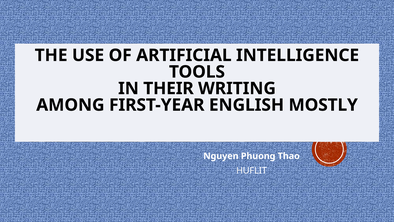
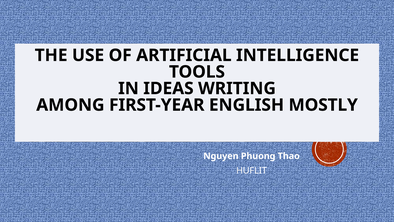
THEIR: THEIR -> IDEAS
